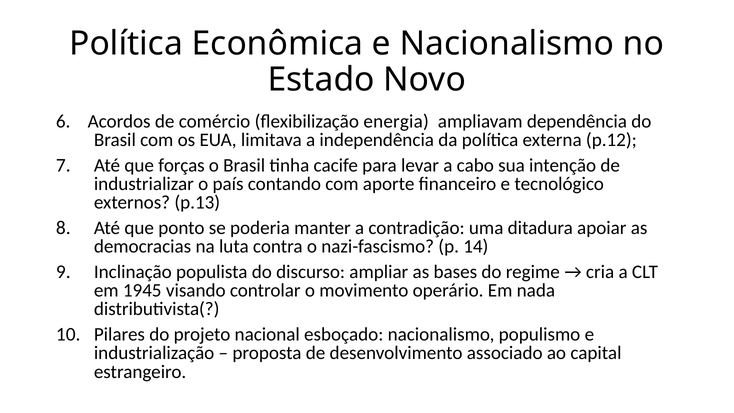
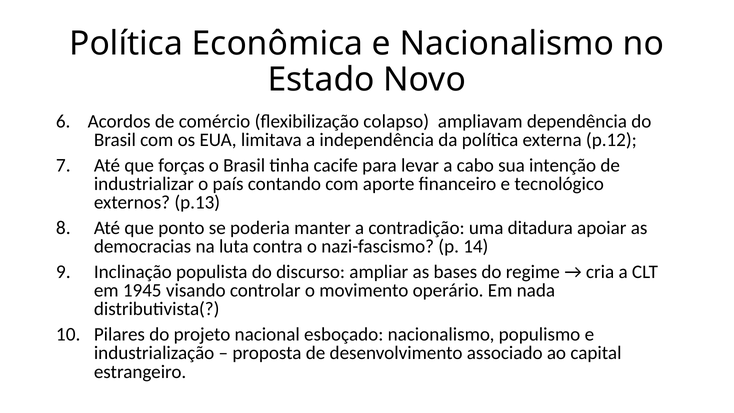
energia: energia -> colapso
